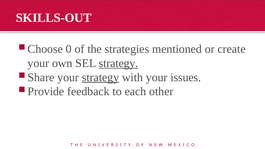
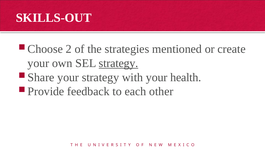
0: 0 -> 2
strategy at (100, 77) underline: present -> none
issues: issues -> health
